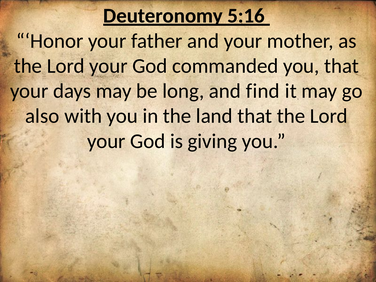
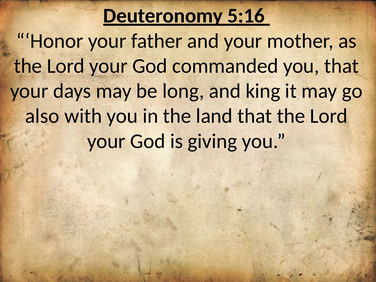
find: find -> king
